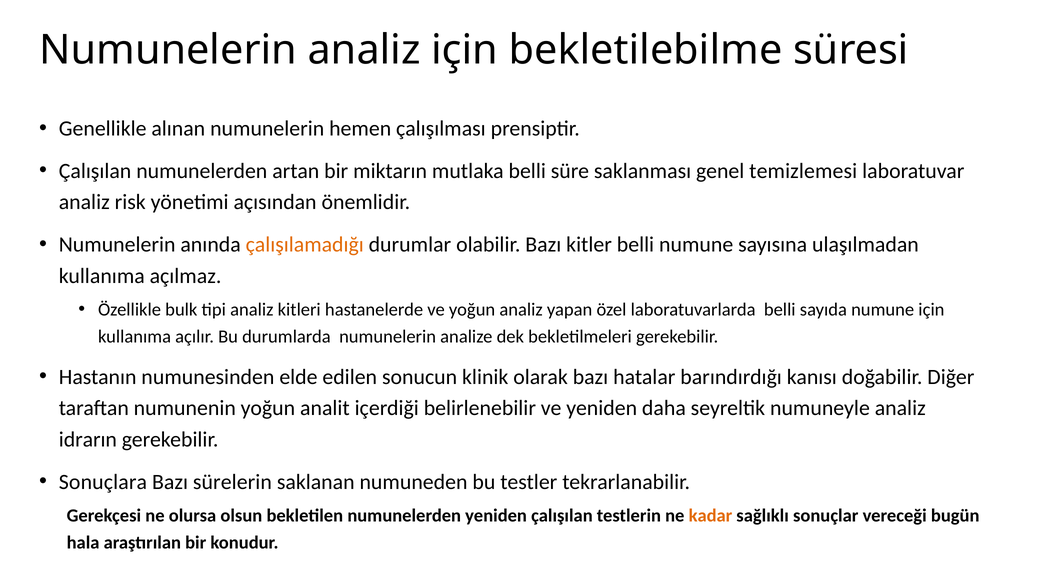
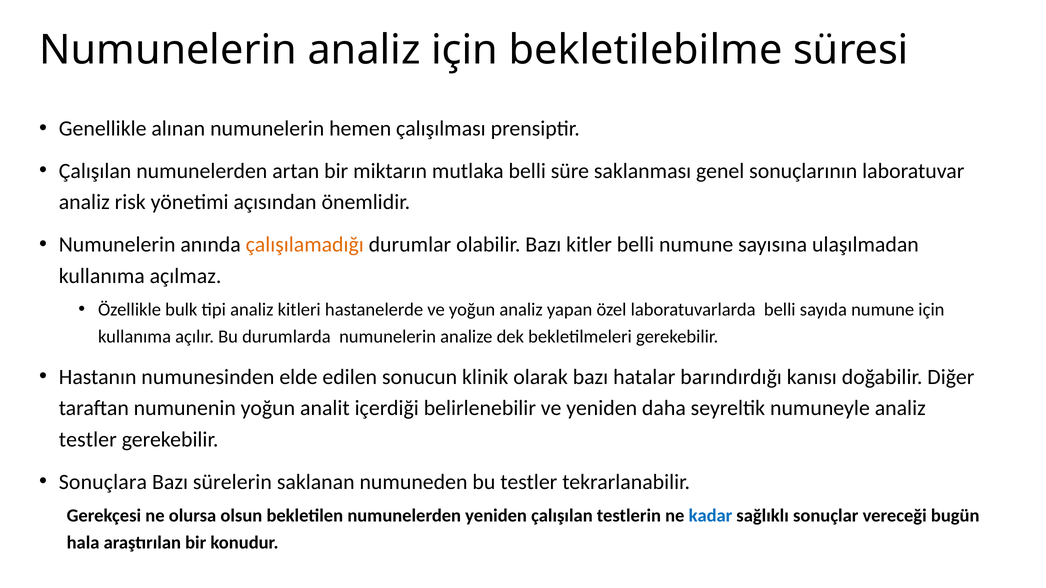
temizlemesi: temizlemesi -> sonuçlarının
idrarın at (88, 440): idrarın -> testler
kadar colour: orange -> blue
